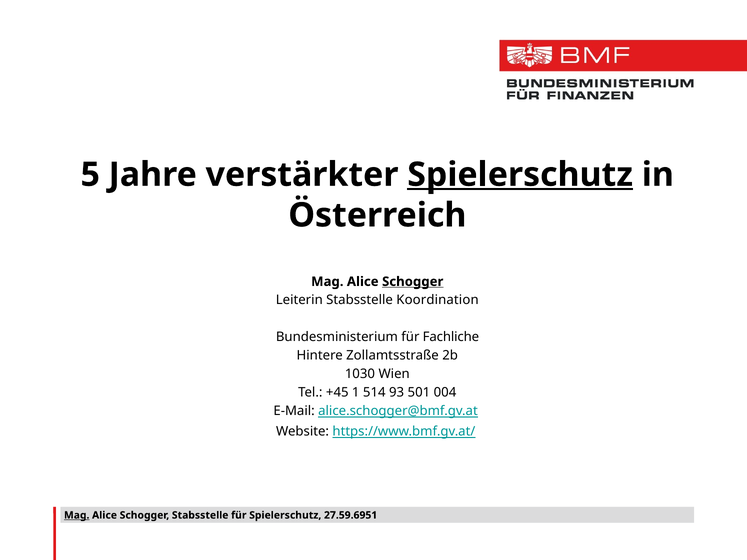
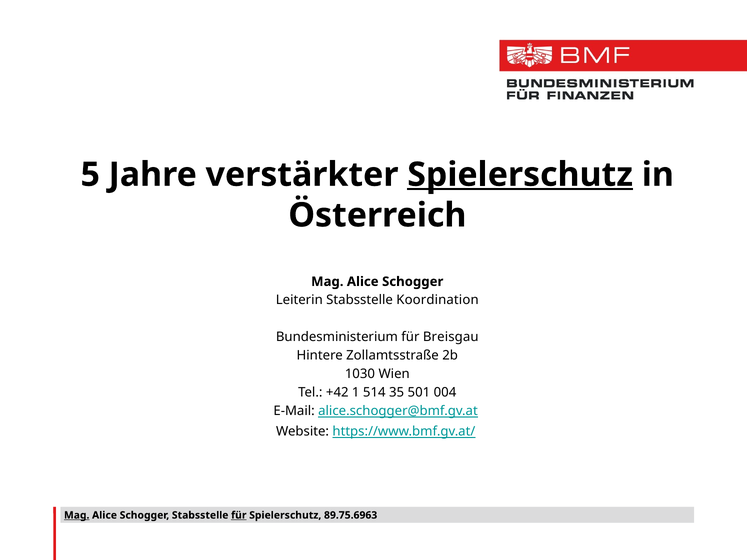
Schogger at (413, 282) underline: present -> none
Fachliche: Fachliche -> Breisgau
+45: +45 -> +42
93: 93 -> 35
für at (239, 515) underline: none -> present
27.59.6951: 27.59.6951 -> 89.75.6963
